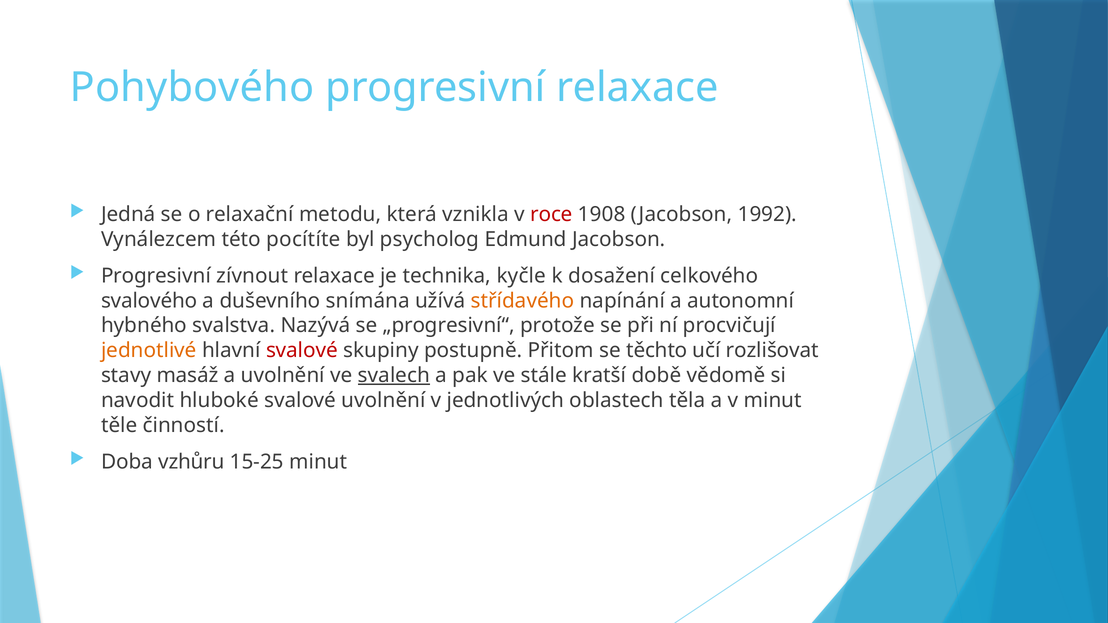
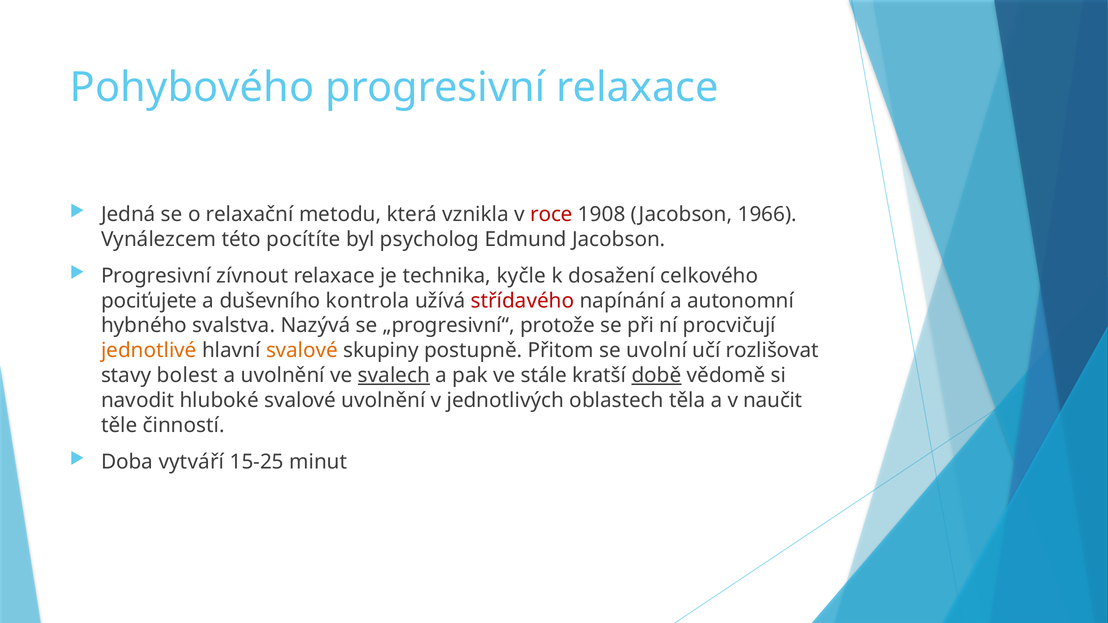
1992: 1992 -> 1966
svalového: svalového -> pociťujete
snímána: snímána -> kontrola
střídavého colour: orange -> red
svalové at (302, 351) colour: red -> orange
těchto: těchto -> uvolní
masáž: masáž -> bolest
době underline: none -> present
v minut: minut -> naučit
vzhůru: vzhůru -> vytváří
